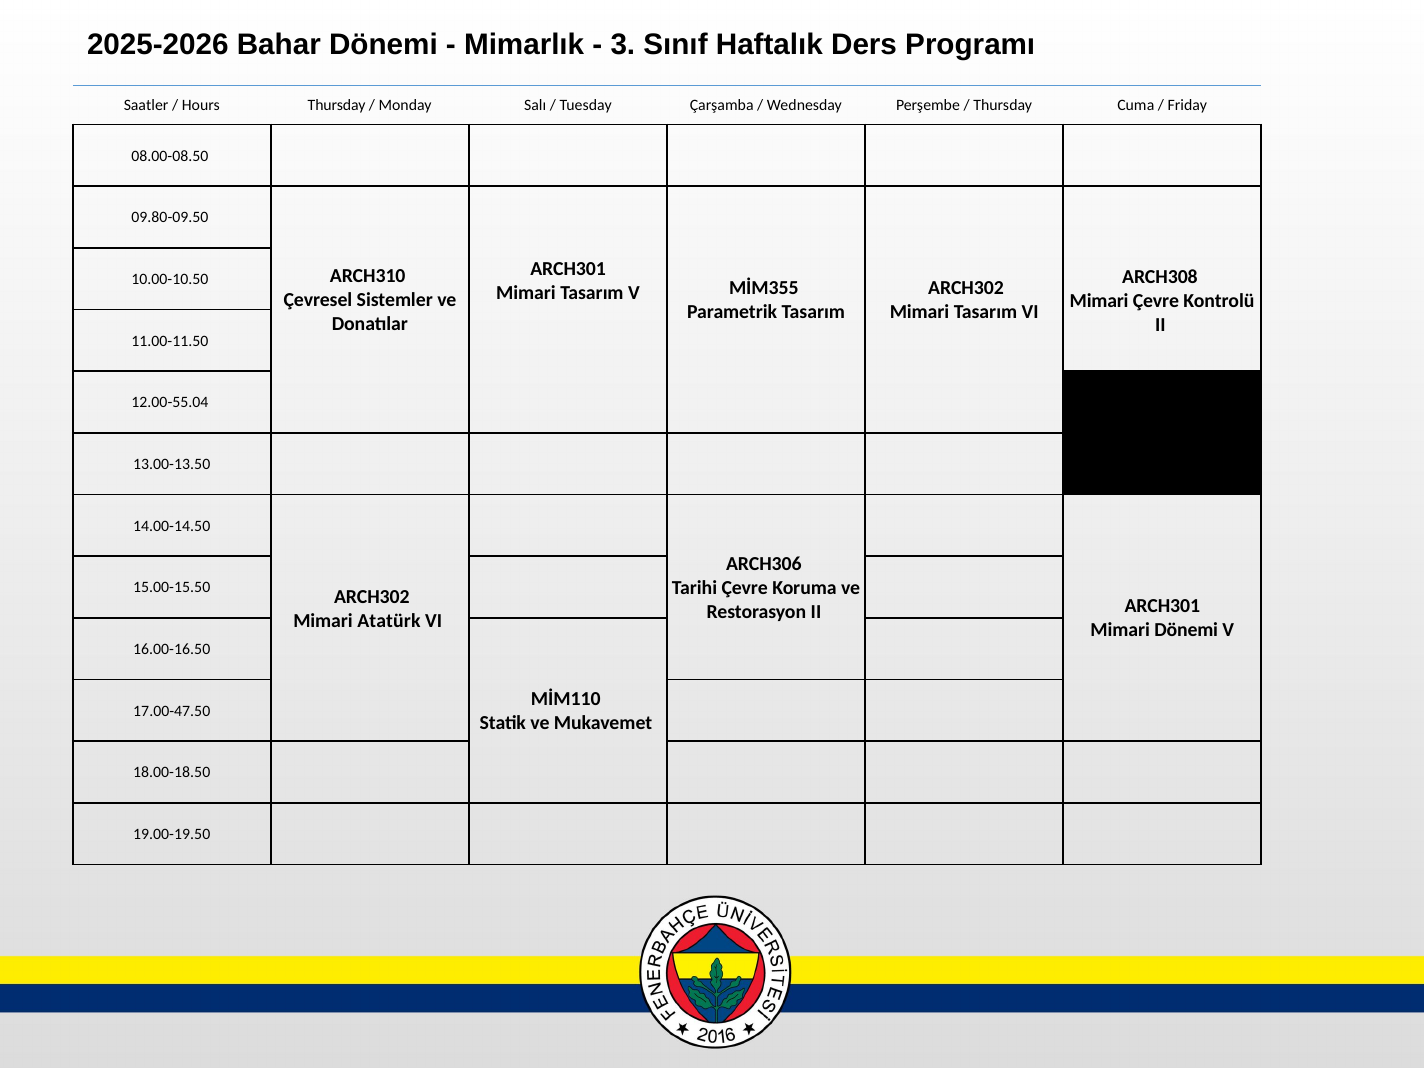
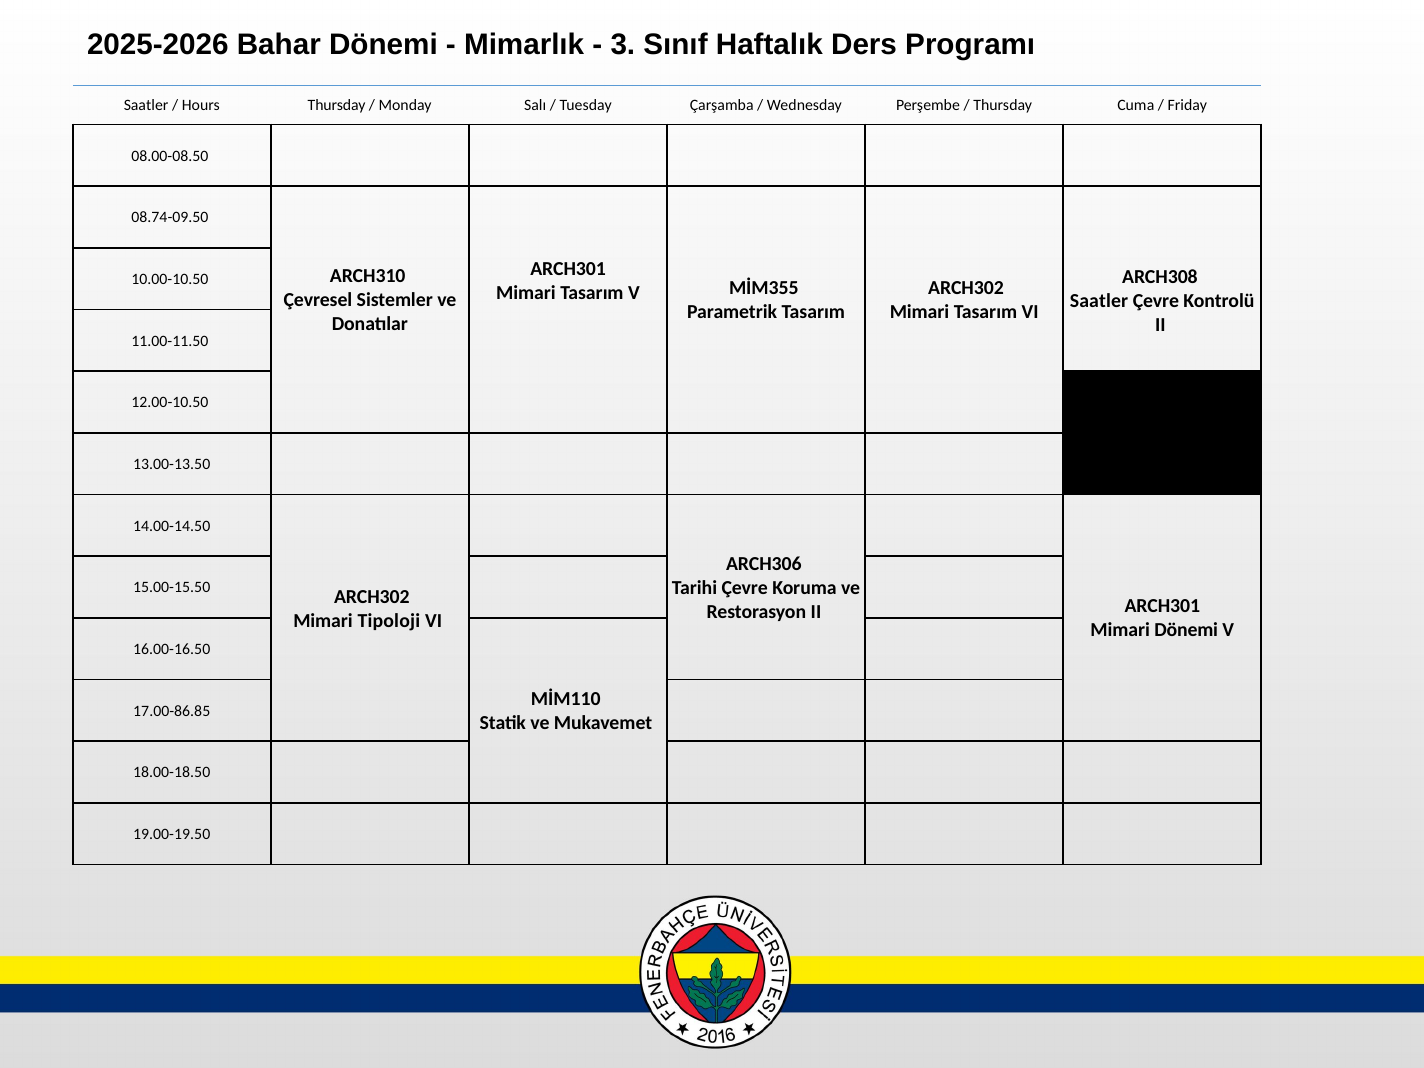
09.80-09.50: 09.80-09.50 -> 08.74-09.50
Mimari at (1099, 301): Mimari -> Saatler
12.00-55.04: 12.00-55.04 -> 12.00-10.50
Atatürk: Atatürk -> Tipoloji
17.00-47.50: 17.00-47.50 -> 17.00-86.85
